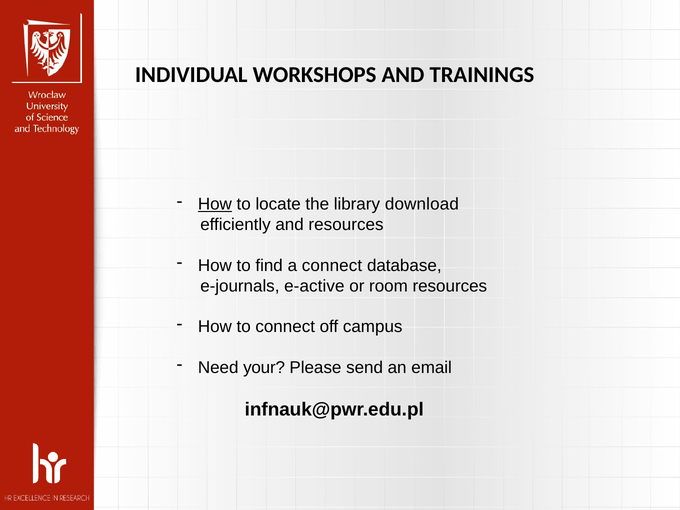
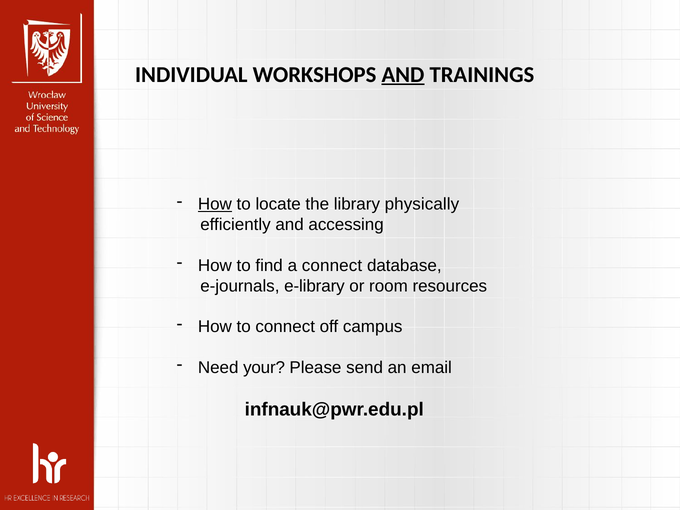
AND at (403, 75) underline: none -> present
download: download -> physically
and resources: resources -> accessing
e-active: e-active -> e-library
